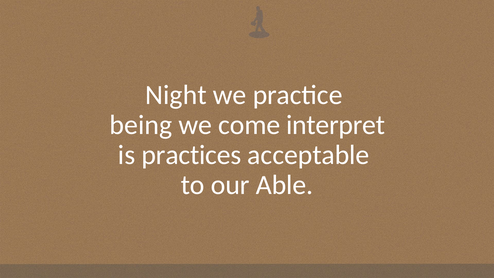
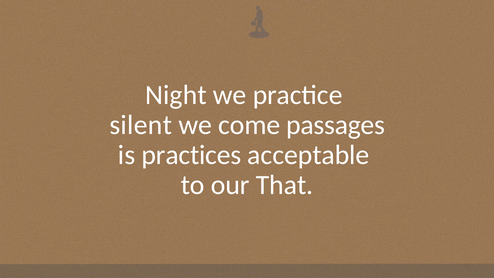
being: being -> silent
interpret: interpret -> passages
Able: Able -> That
